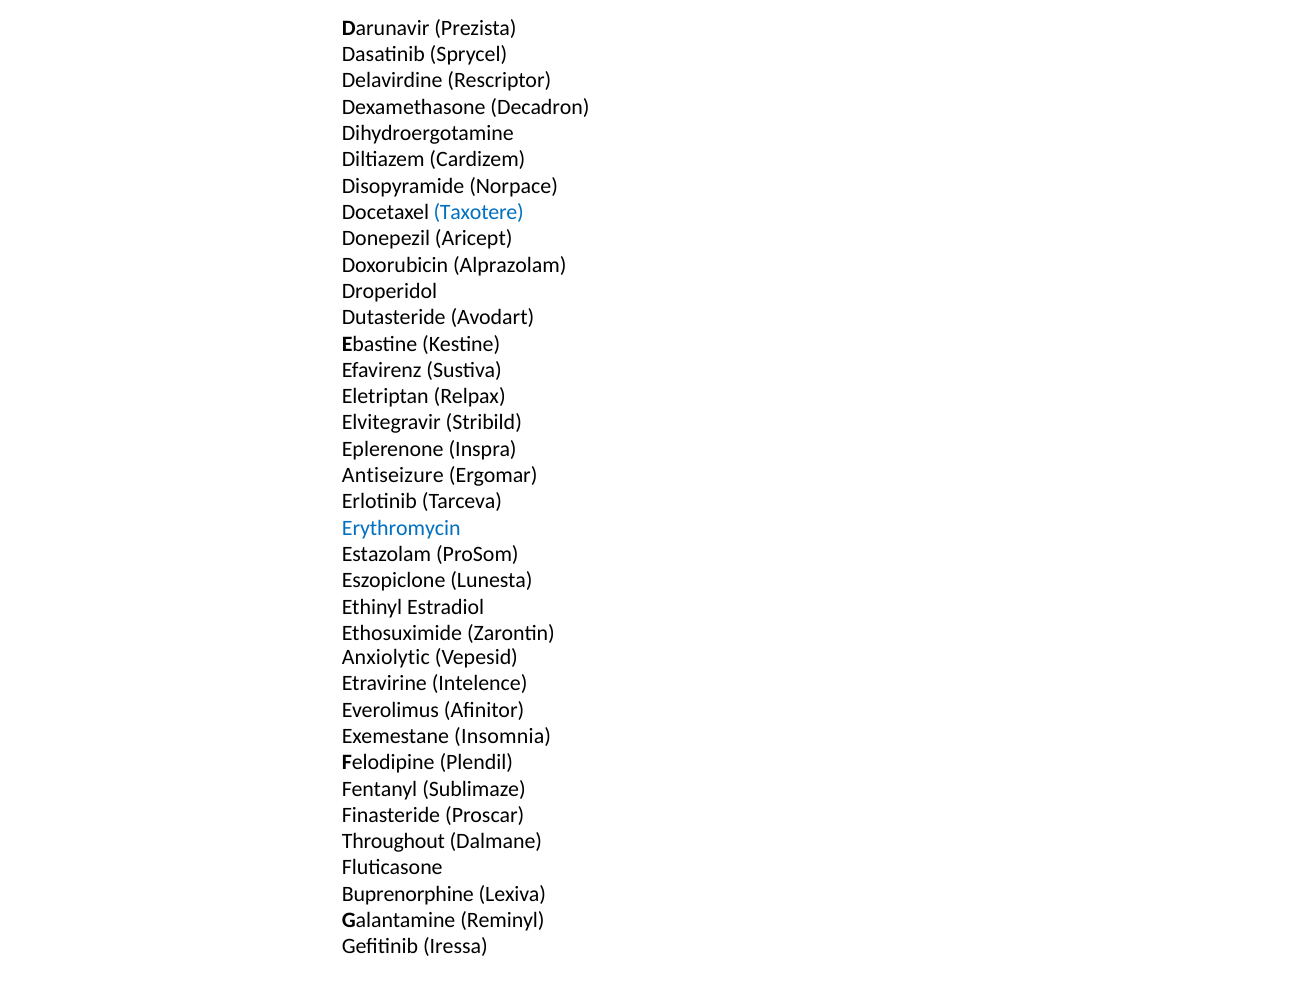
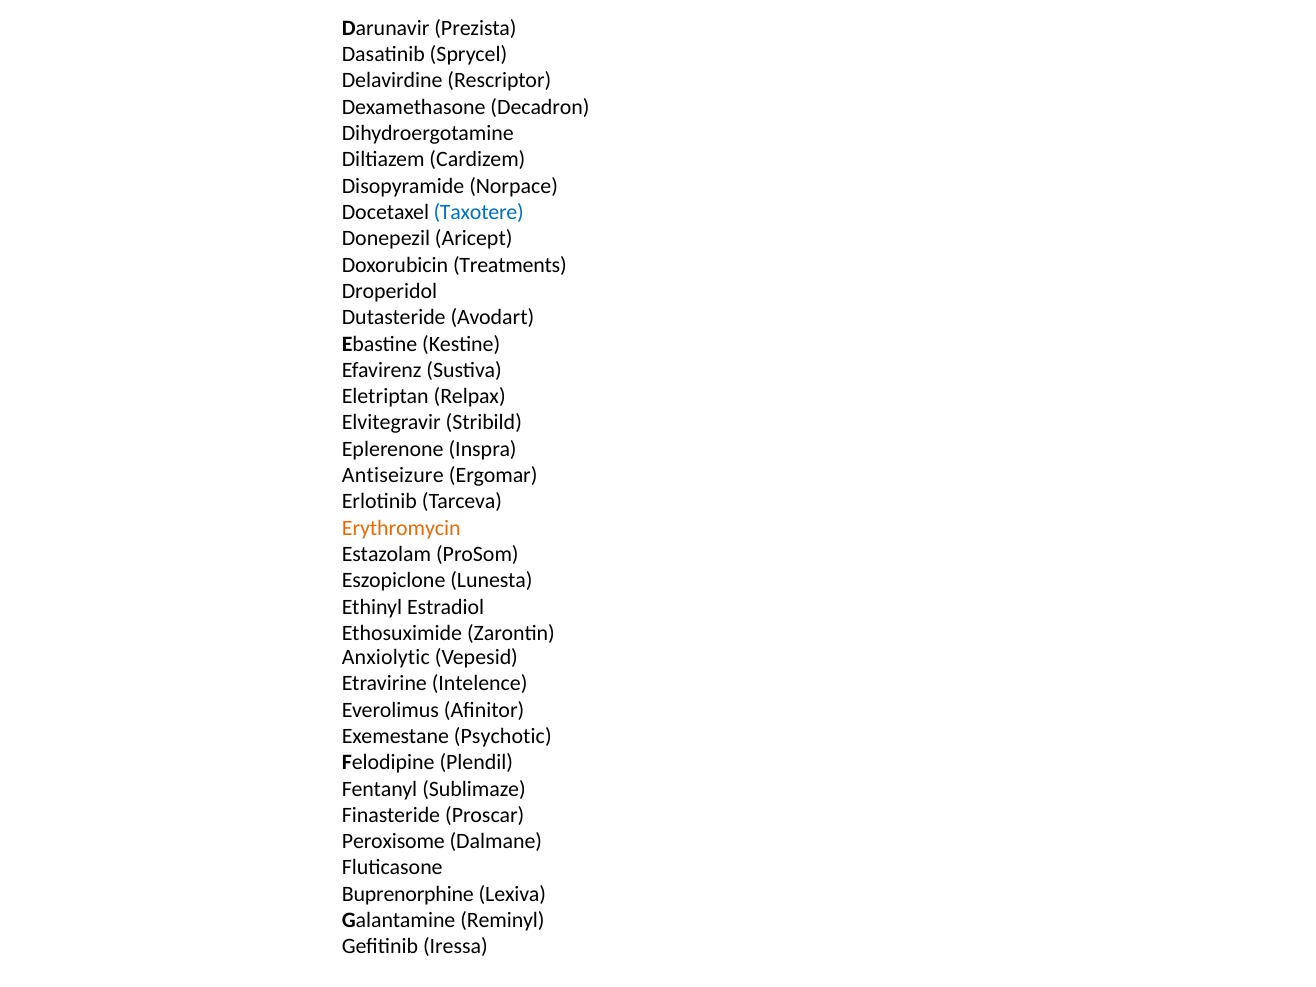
Alprazolam: Alprazolam -> Treatments
Erythromycin colour: blue -> orange
Insomnia: Insomnia -> Psychotic
Throughout: Throughout -> Peroxisome
